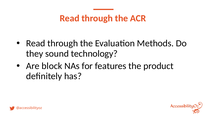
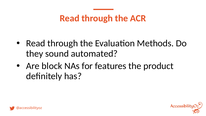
technology: technology -> automated
